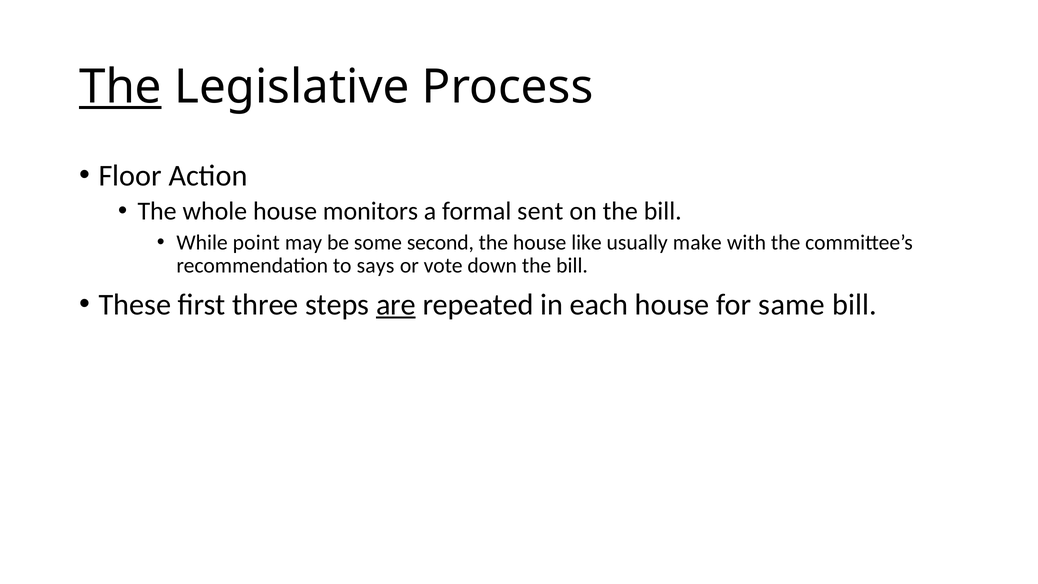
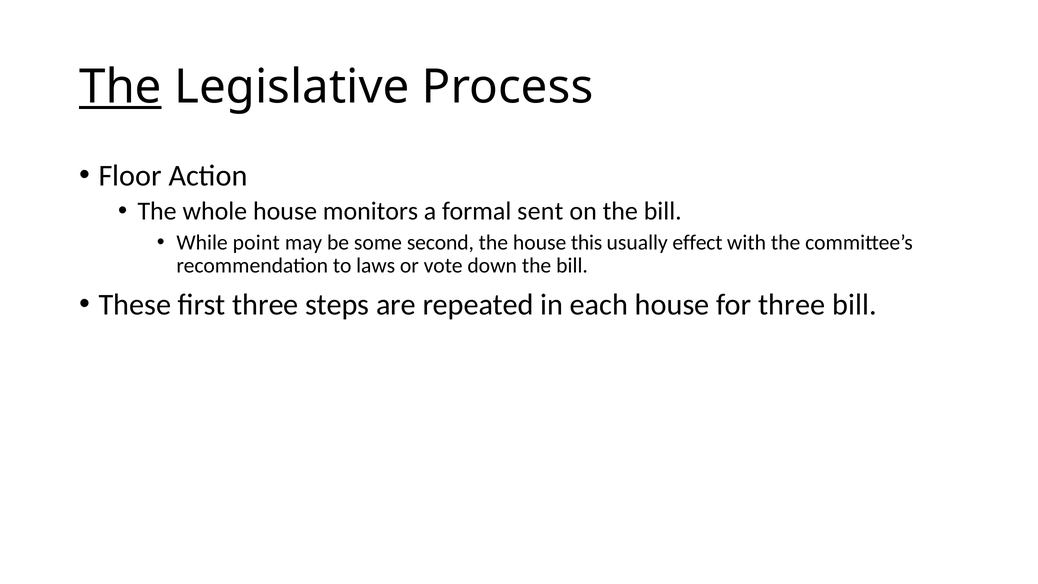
like: like -> this
make: make -> effect
says: says -> laws
are underline: present -> none
for same: same -> three
